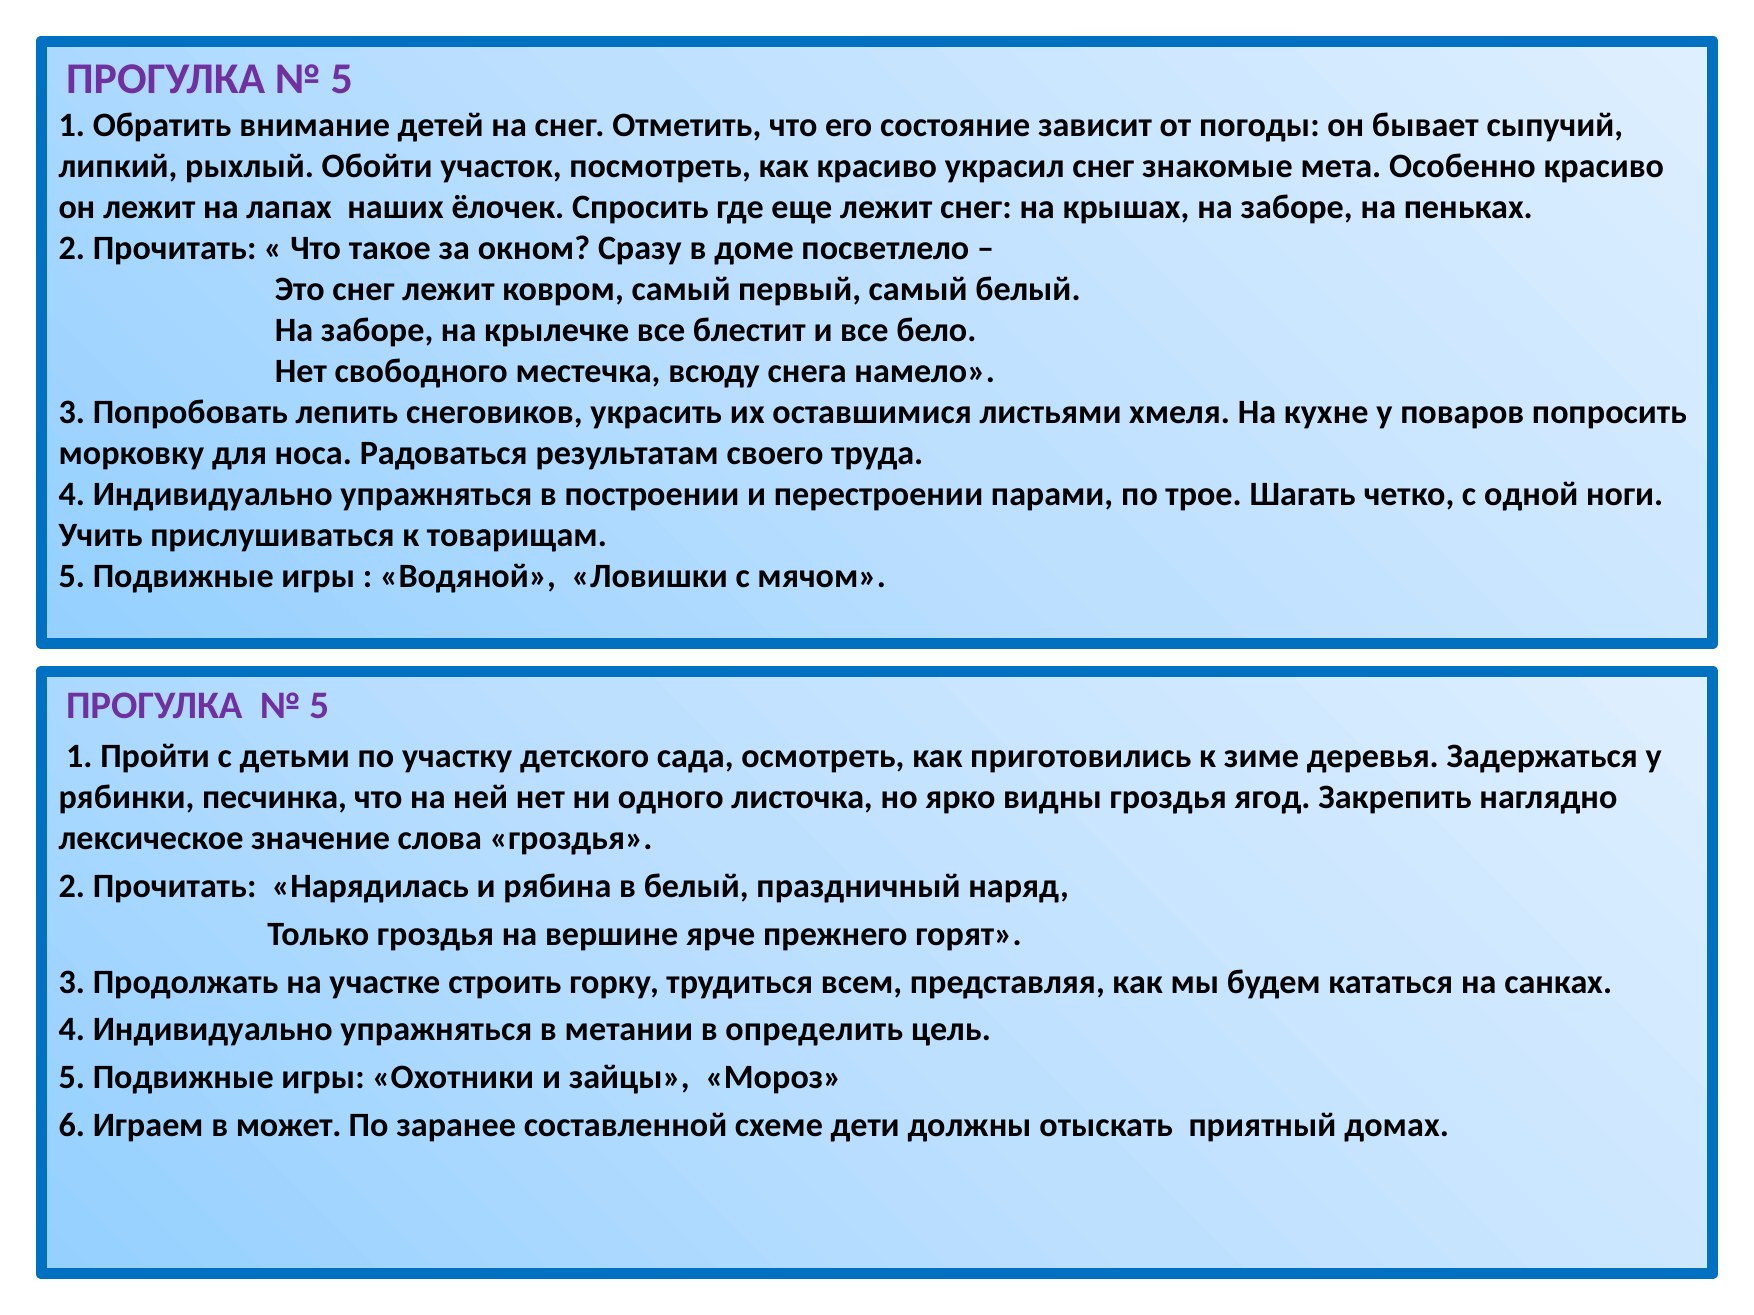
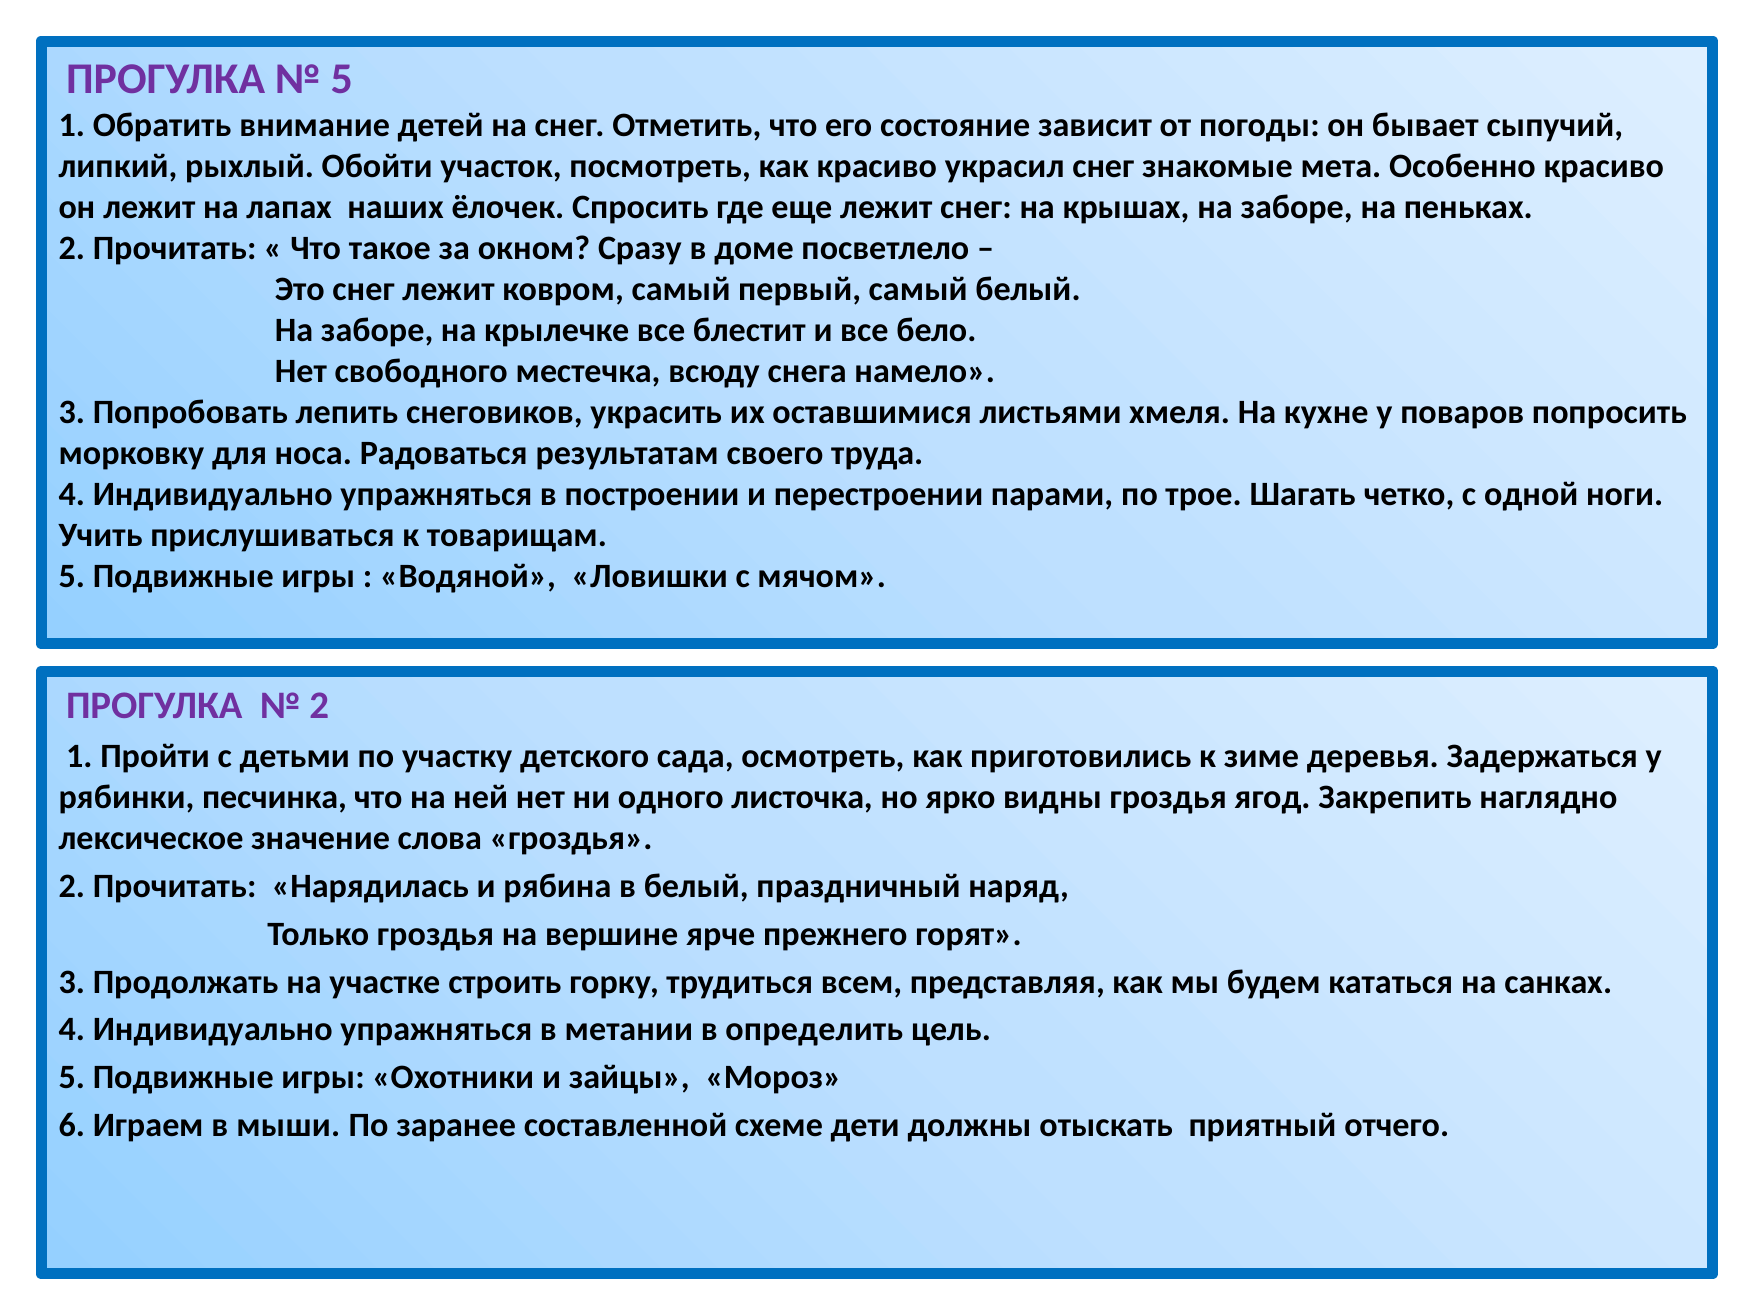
5 at (319, 706): 5 -> 2
может: может -> мыши
домах: домах -> отчего
